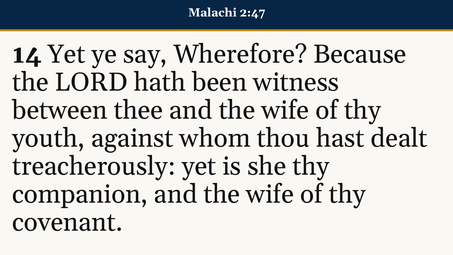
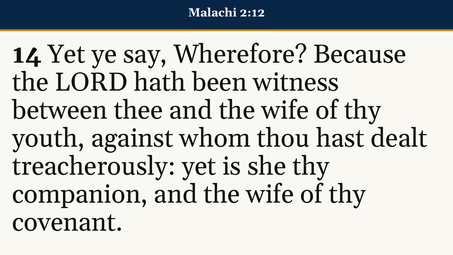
2:47: 2:47 -> 2:12
